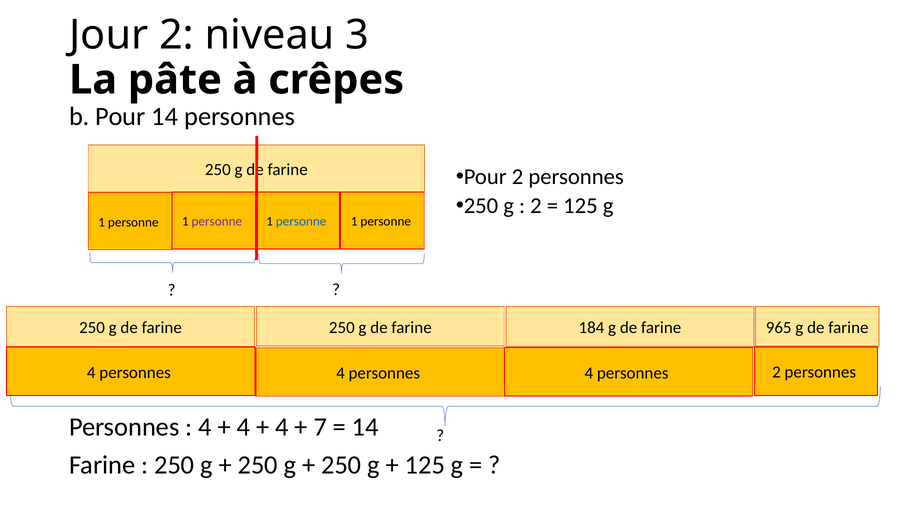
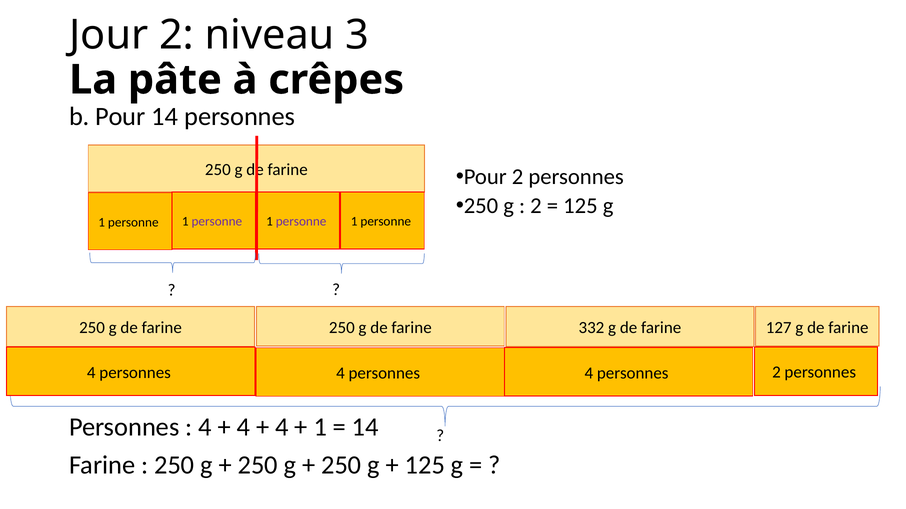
personne at (301, 222) colour: blue -> purple
184: 184 -> 332
965: 965 -> 127
7 at (320, 427): 7 -> 1
